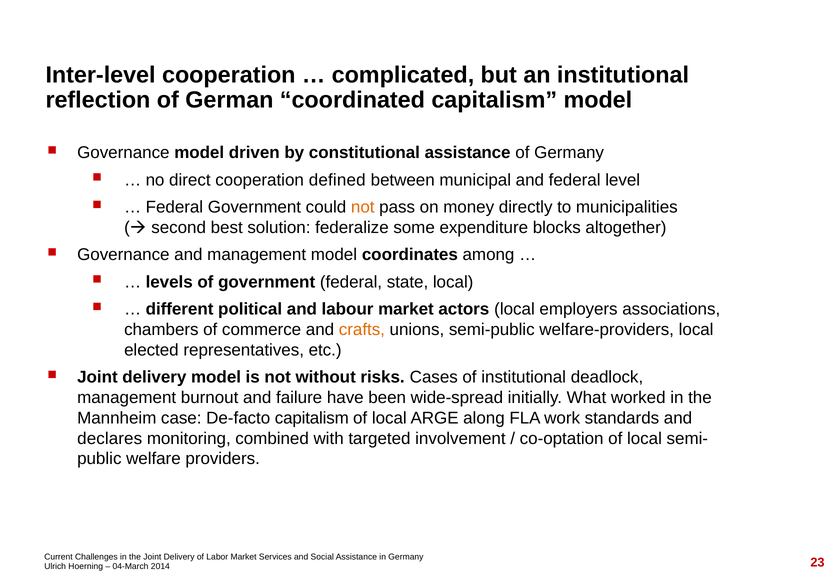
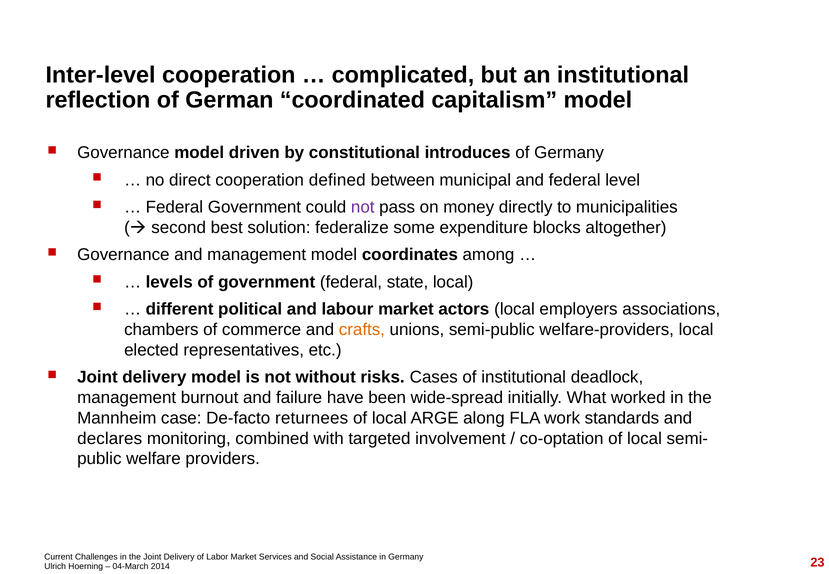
constitutional assistance: assistance -> introduces
not at (363, 207) colour: orange -> purple
De-facto capitalism: capitalism -> returnees
